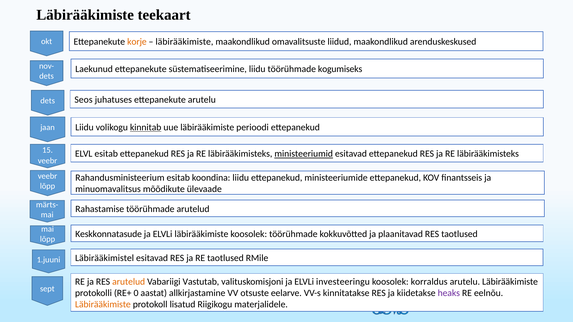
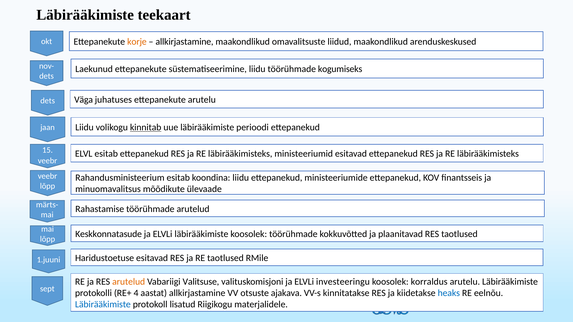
läbirääkimiste at (184, 42): läbirääkimiste -> allkirjastamine
Seos: Seos -> Väga
ministeeriumid underline: present -> none
Läbirääkimistel: Läbirääkimistel -> Haridustoetuse
Vastutab: Vastutab -> Valitsuse
0: 0 -> 4
eelarve: eelarve -> ajakava
heaks colour: purple -> blue
Läbirääkimiste at (103, 305) colour: orange -> blue
